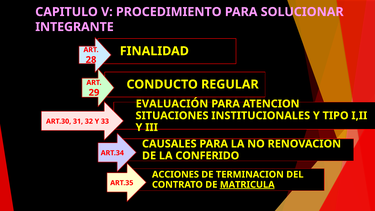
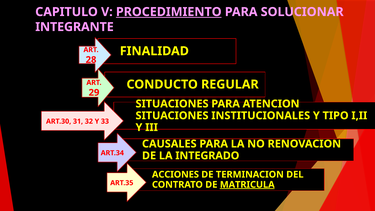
PROCEDIMIENTO underline: none -> present
EVALUACIÓN at (172, 104): EVALUACIÓN -> SITUACIONES
CONFERIDO: CONFERIDO -> INTEGRADO
